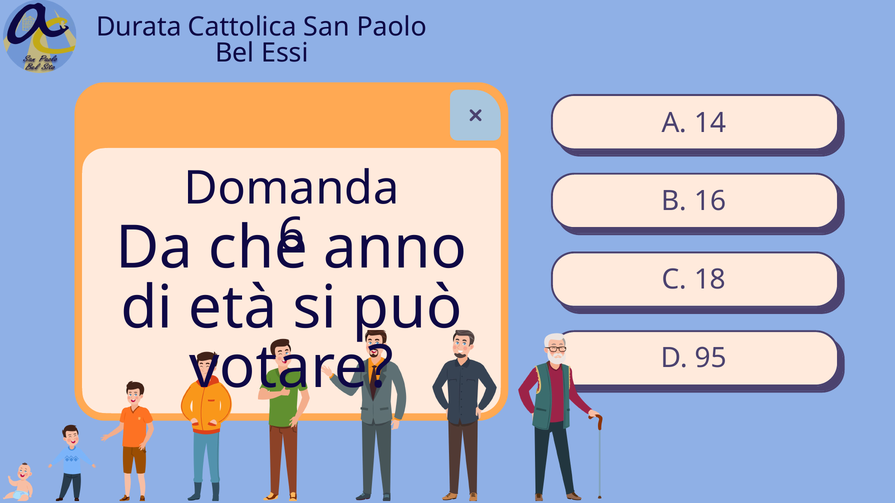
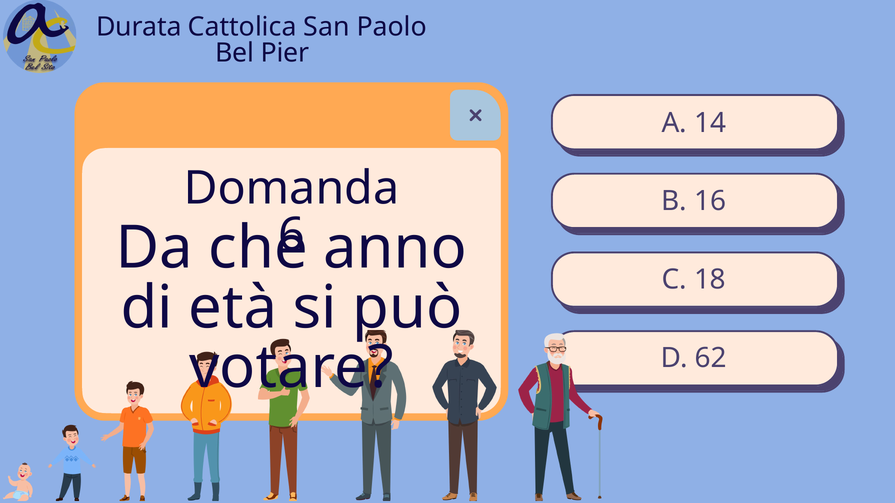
Essi: Essi -> Pier
95: 95 -> 62
